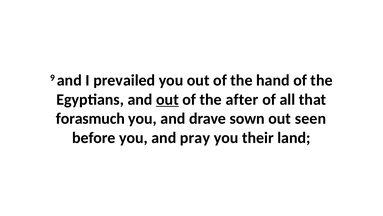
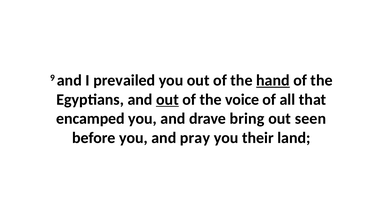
hand underline: none -> present
after: after -> voice
forasmuch: forasmuch -> encamped
sown: sown -> bring
